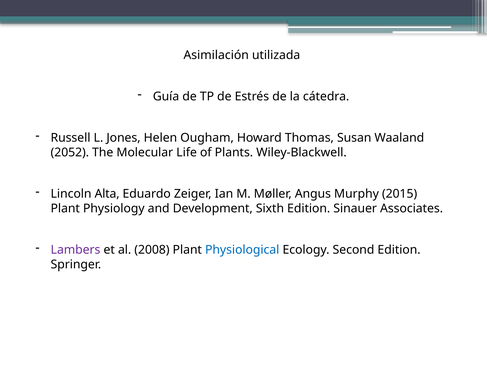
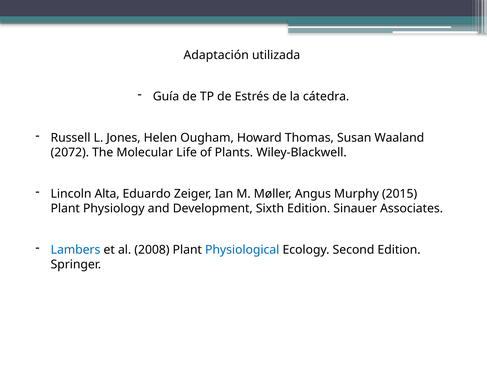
Asimilación: Asimilación -> Adaptación
2052: 2052 -> 2072
Lambers colour: purple -> blue
